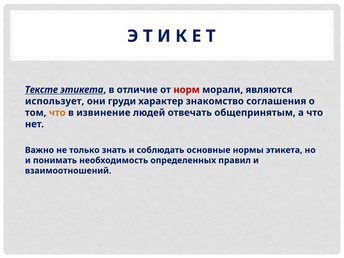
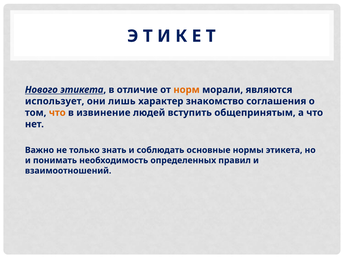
Тексте: Тексте -> Нового
норм colour: red -> orange
груди: груди -> лишь
отвечать: отвечать -> вступить
